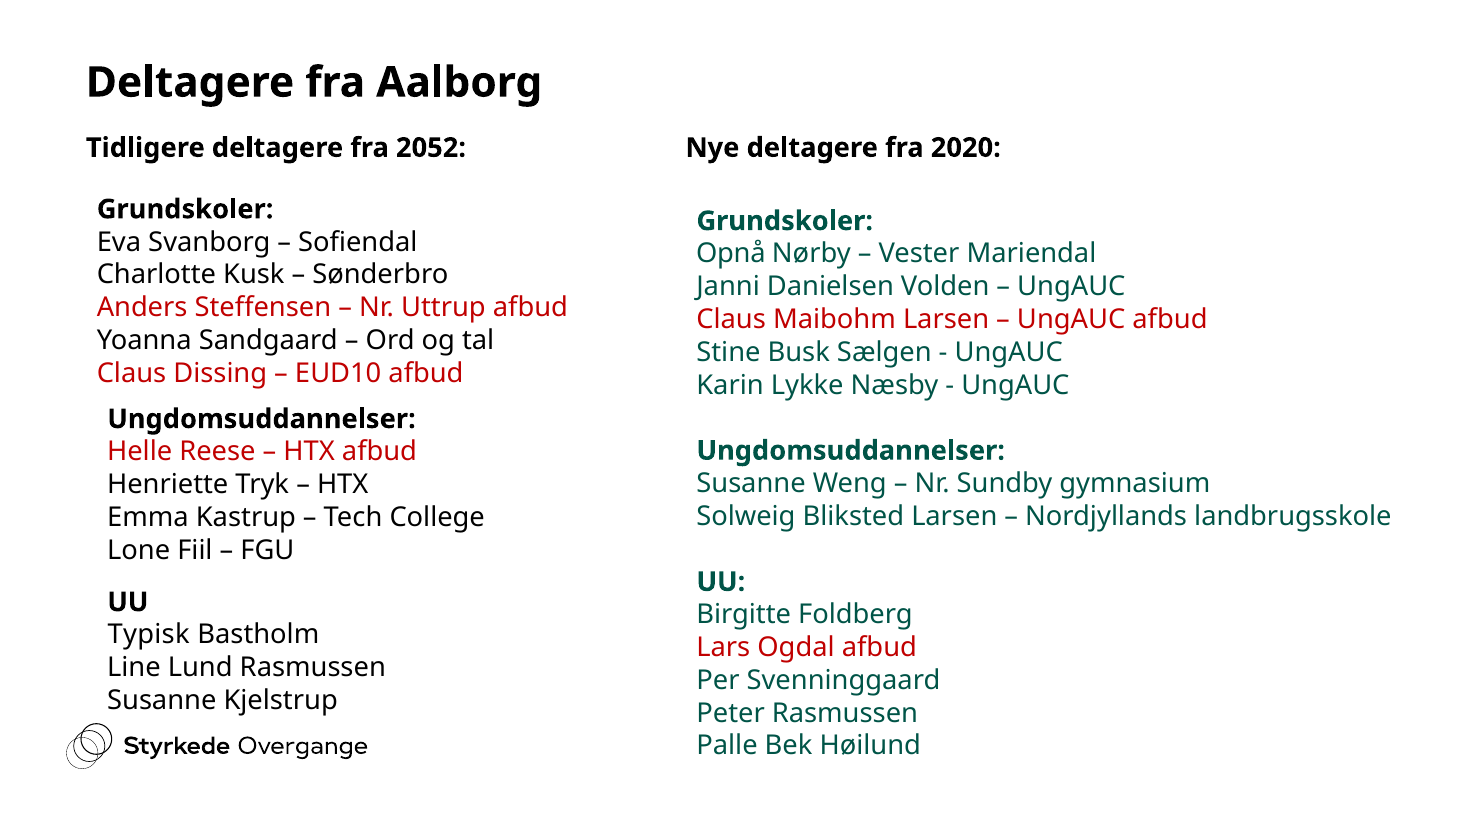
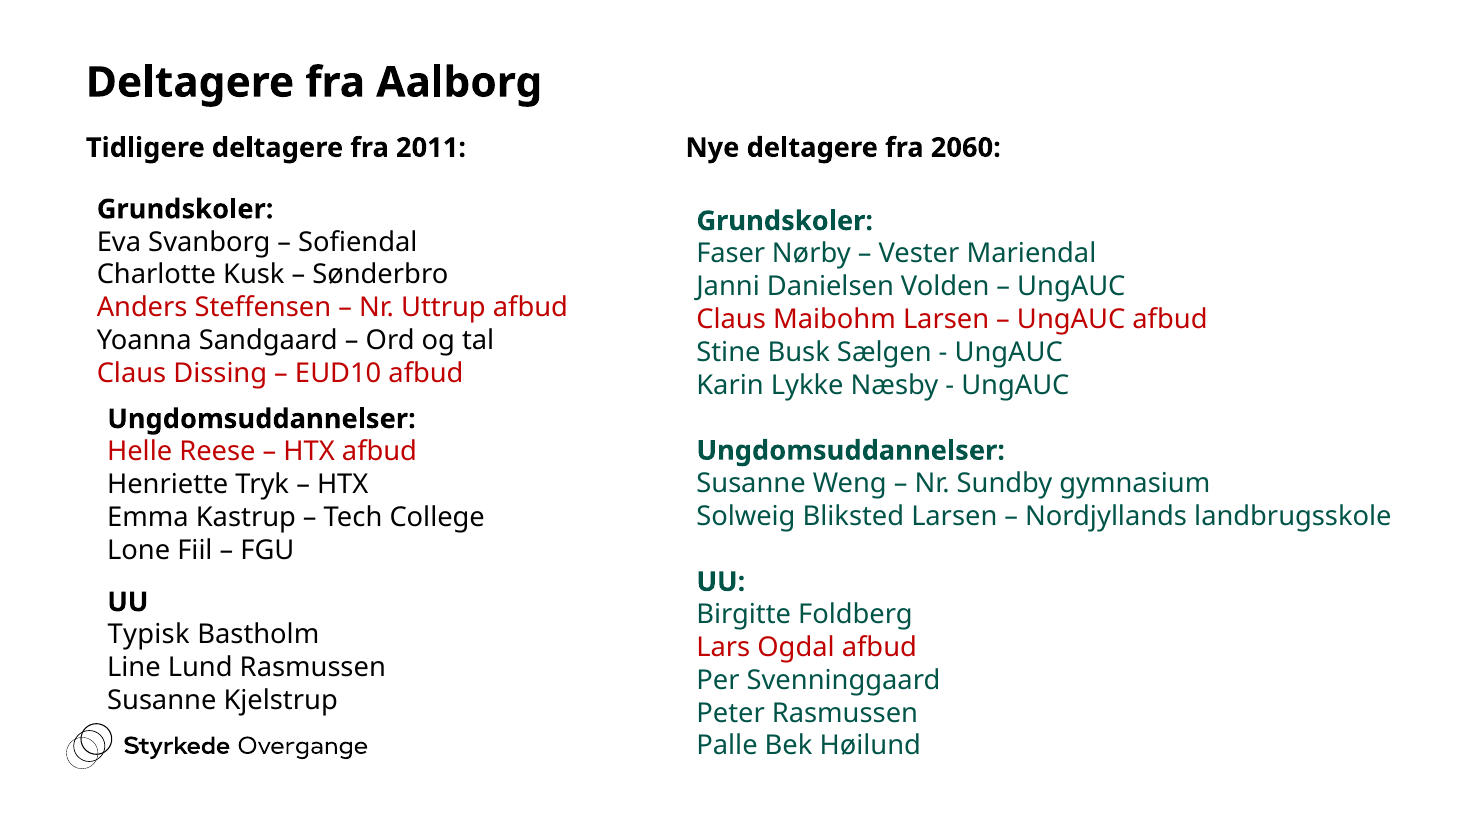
2052: 2052 -> 2011
2020: 2020 -> 2060
Opnå: Opnå -> Faser
